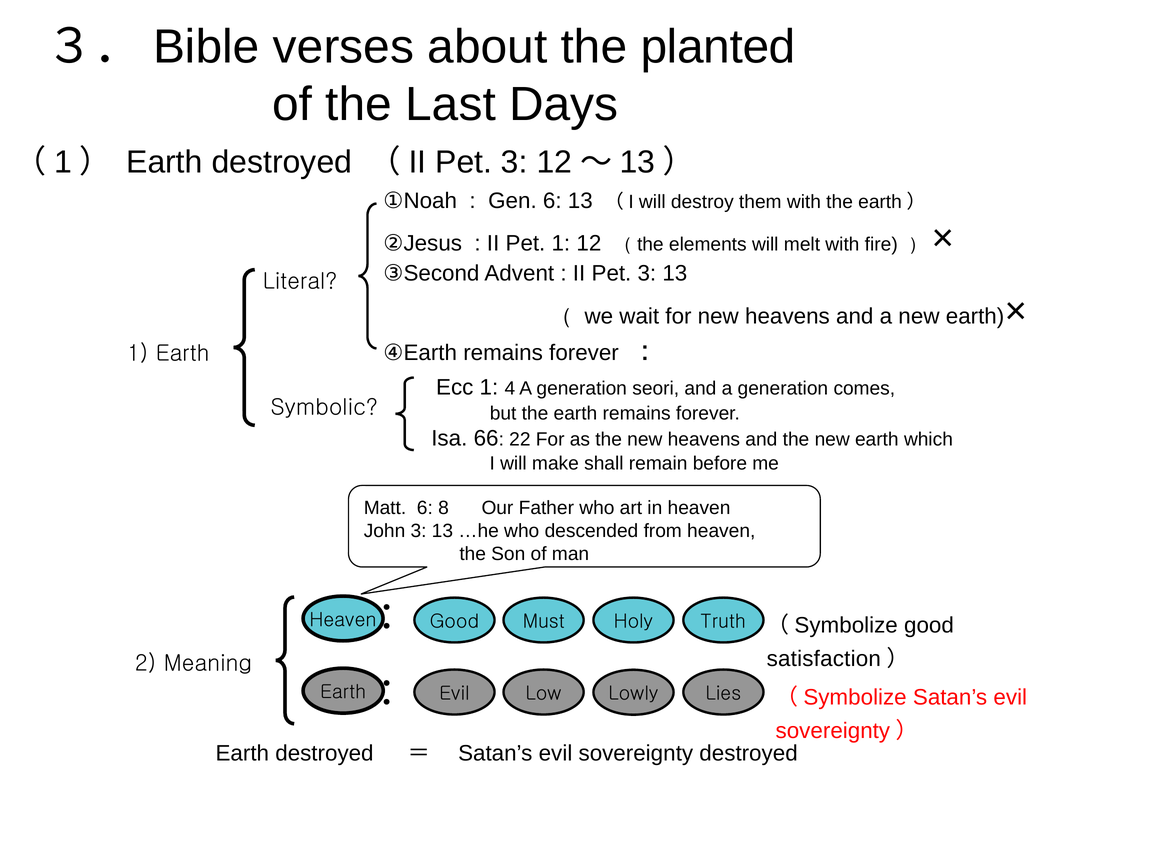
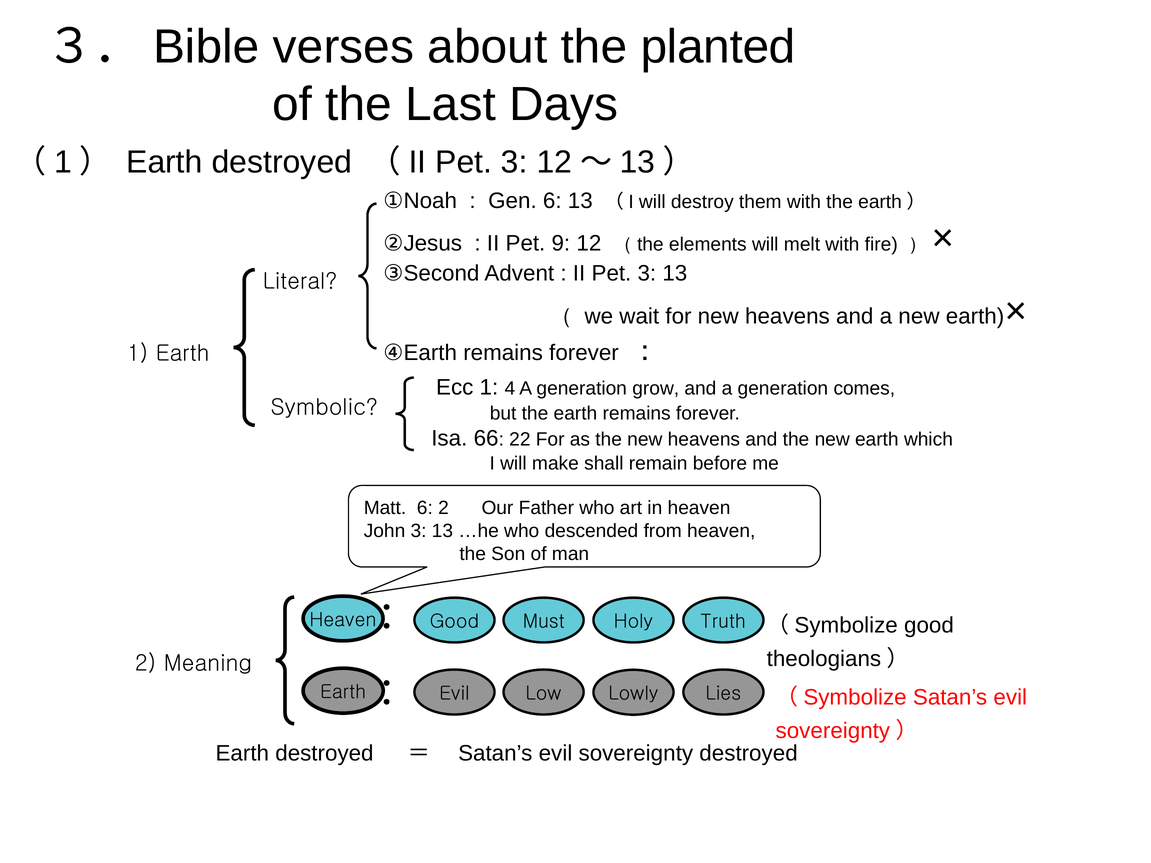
Pet 1: 1 -> 9
seori: seori -> grow
6 8: 8 -> 2
satisfaction: satisfaction -> theologians
